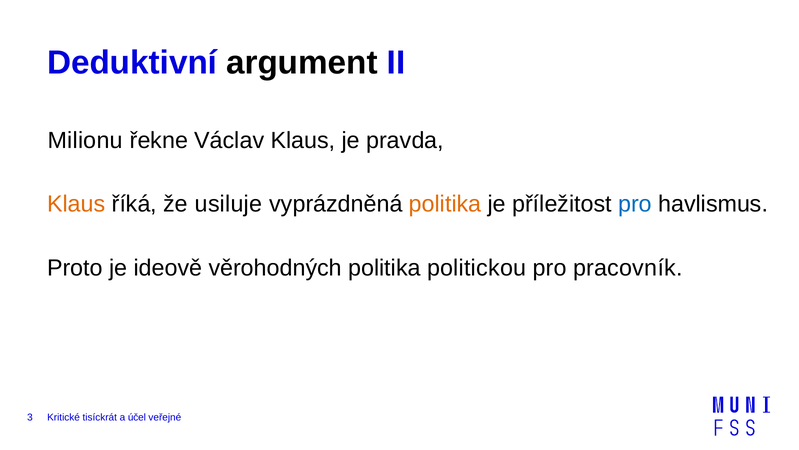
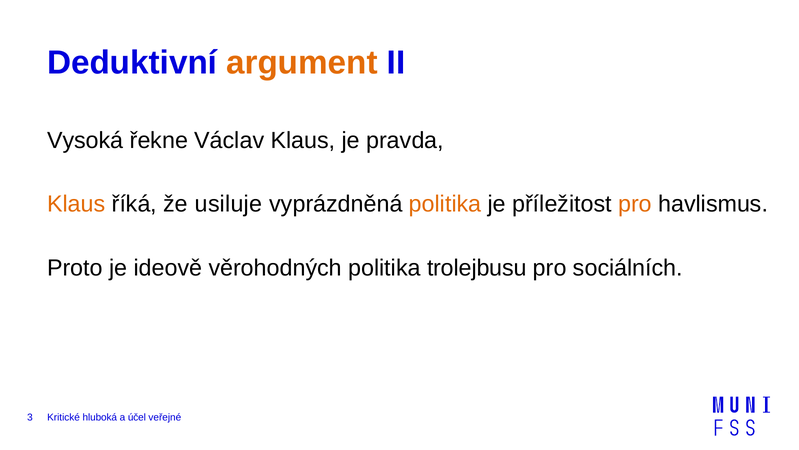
argument colour: black -> orange
Milionu: Milionu -> Vysoká
pro at (635, 204) colour: blue -> orange
politickou: politickou -> trolejbusu
pracovník: pracovník -> sociálních
tisíckrát: tisíckrát -> hluboká
